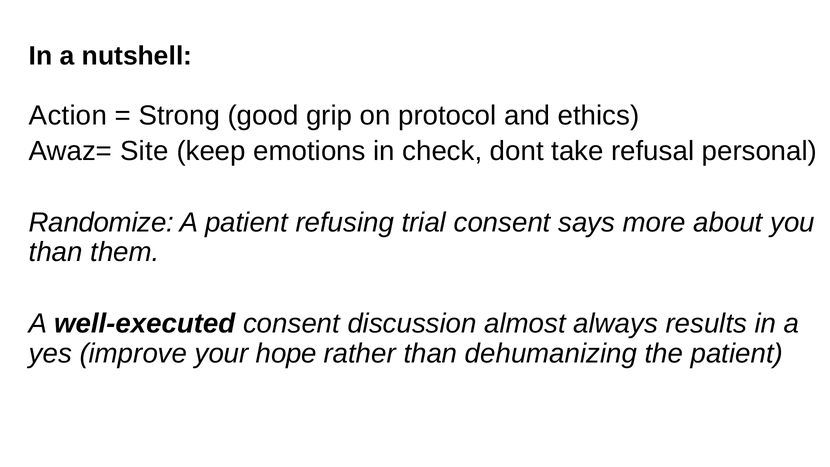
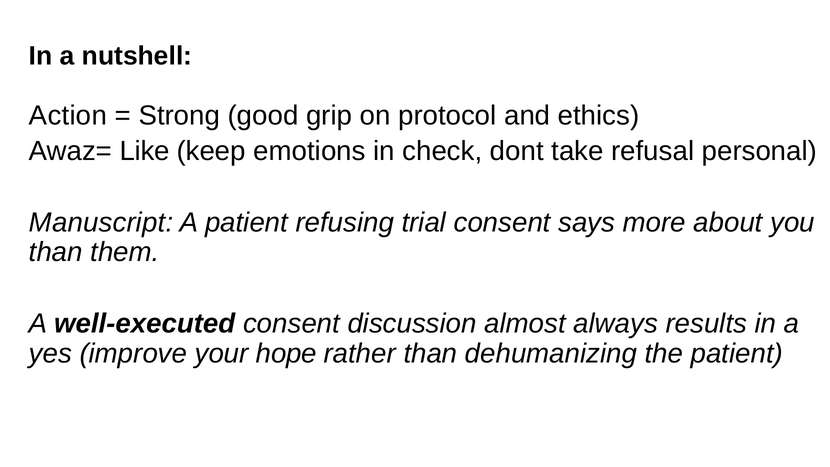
Site: Site -> Like
Randomize: Randomize -> Manuscript
